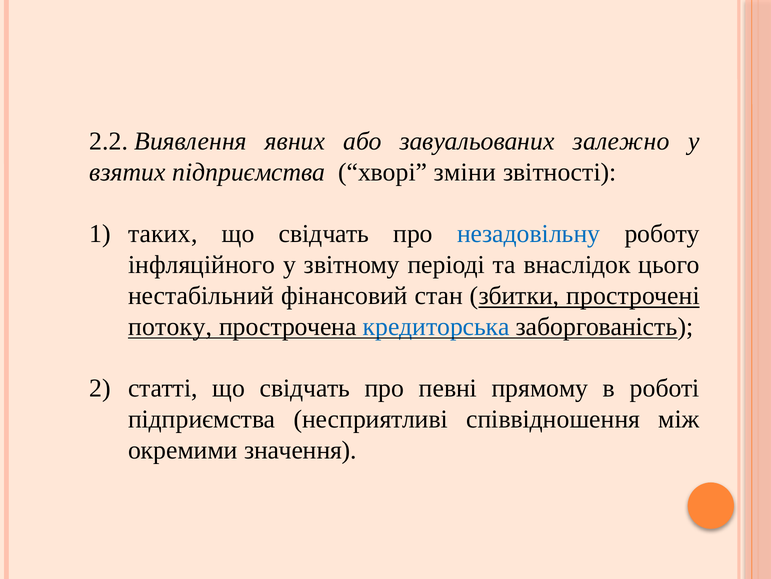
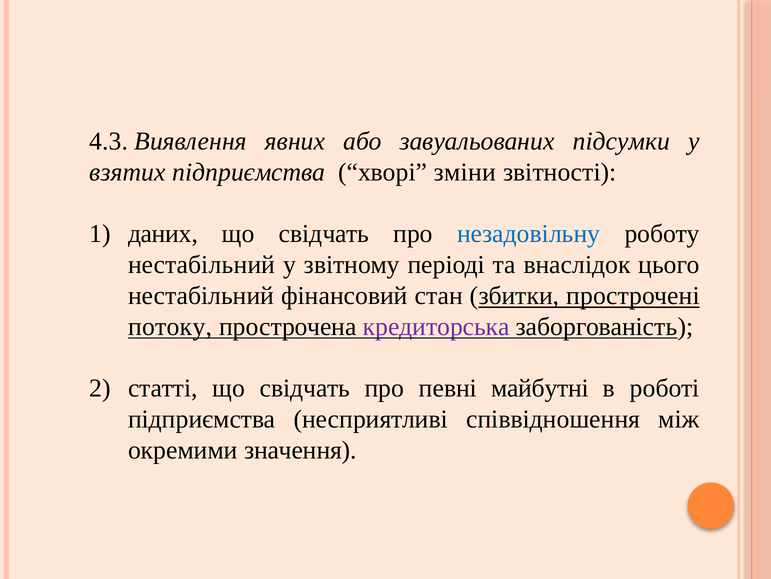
2.2: 2.2 -> 4.3
залежно: залежно -> підсумки
таких: таких -> даних
інфляційного at (202, 264): інфляційного -> нестабільний
кредиторська colour: blue -> purple
прямому: прямому -> майбутні
